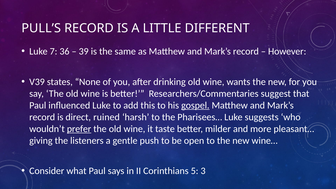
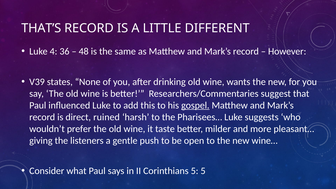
PULL’S: PULL’S -> THAT’S
7: 7 -> 4
39: 39 -> 48
prefer underline: present -> none
5 3: 3 -> 5
